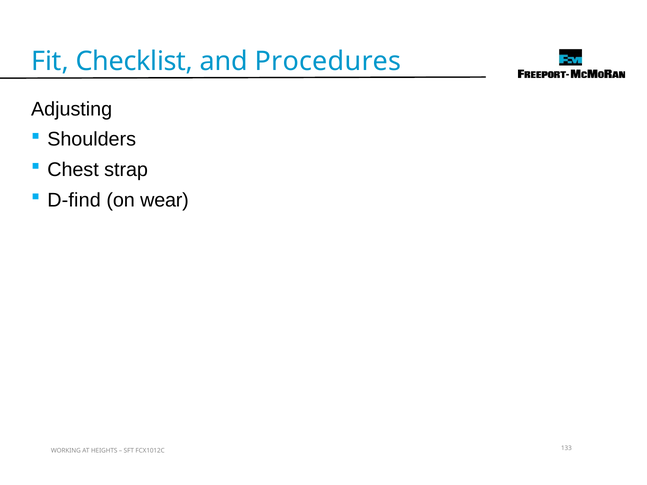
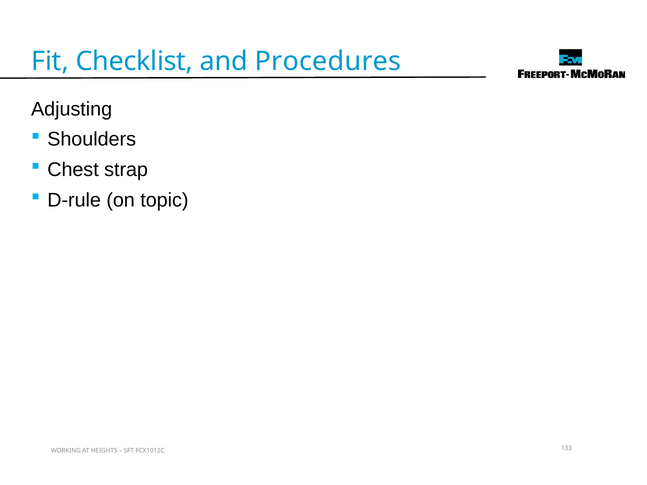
D-find: D-find -> D-rule
wear: wear -> topic
